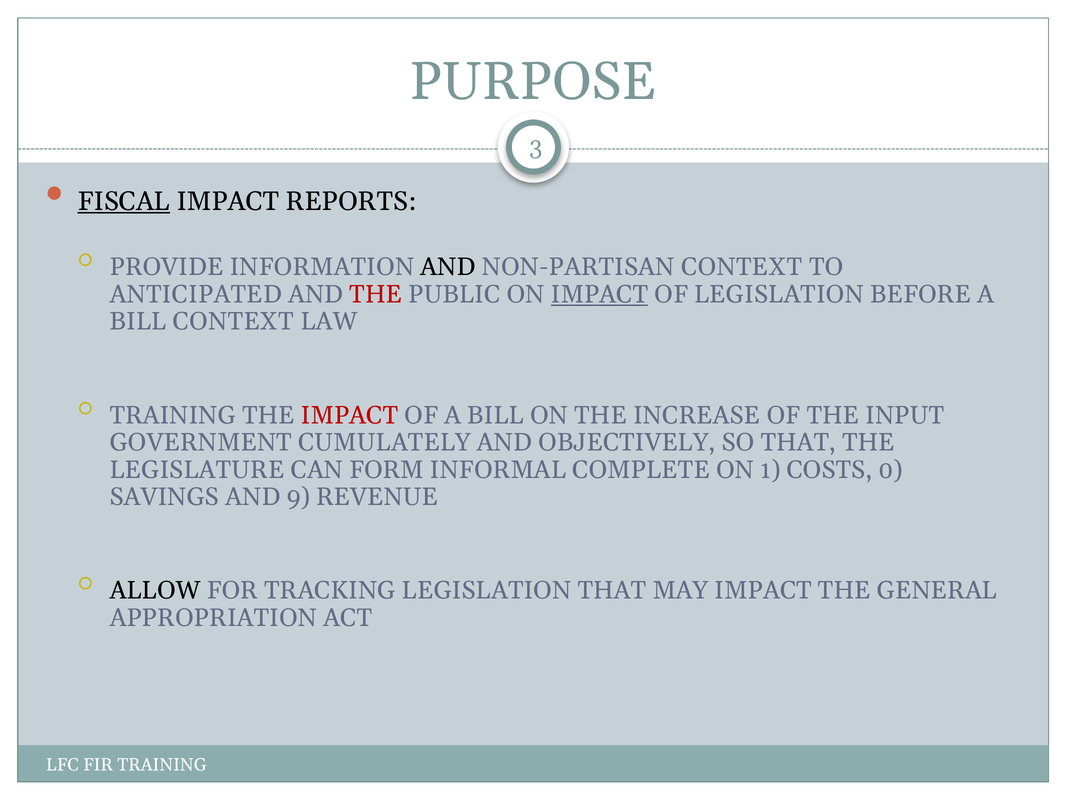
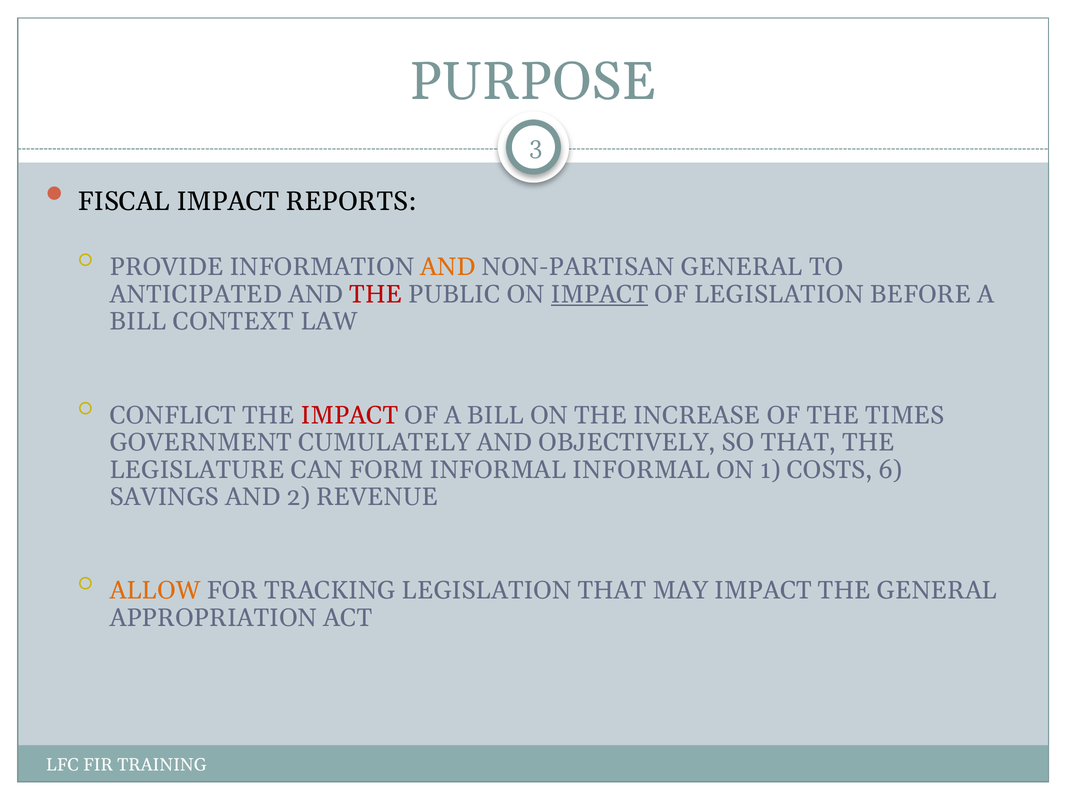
FISCAL underline: present -> none
AND at (448, 267) colour: black -> orange
NON-PARTISAN CONTEXT: CONTEXT -> GENERAL
TRAINING at (173, 415): TRAINING -> CONFLICT
INPUT: INPUT -> TIMES
INFORMAL COMPLETE: COMPLETE -> INFORMAL
0: 0 -> 6
9: 9 -> 2
ALLOW colour: black -> orange
